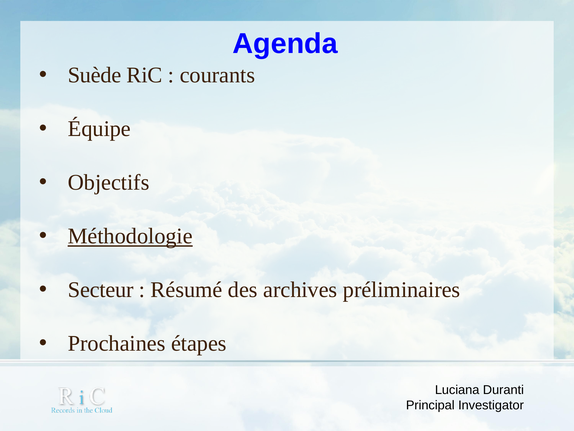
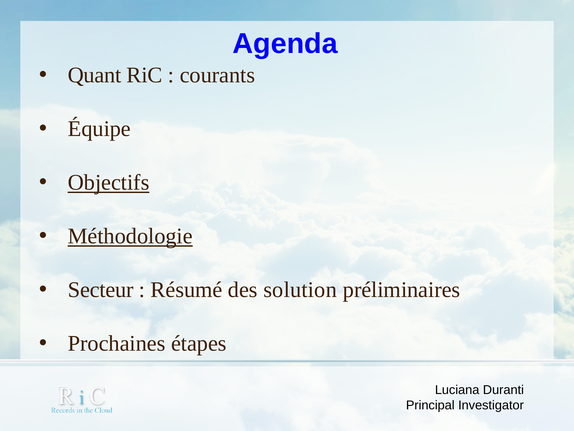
Suède: Suède -> Quant
Objectifs underline: none -> present
archives: archives -> solution
